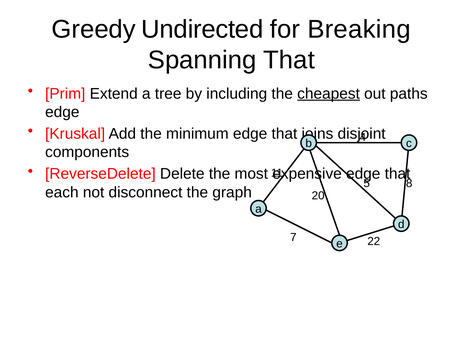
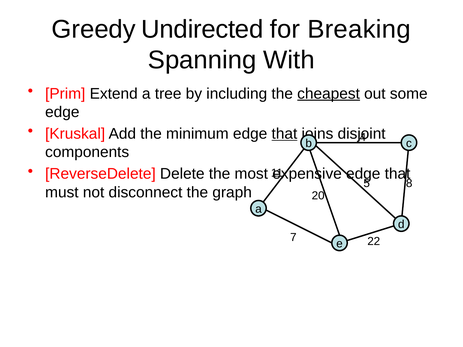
Spanning That: That -> With
paths: paths -> some
that at (284, 134) underline: none -> present
each: each -> must
